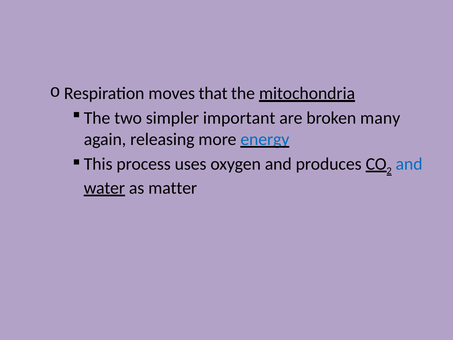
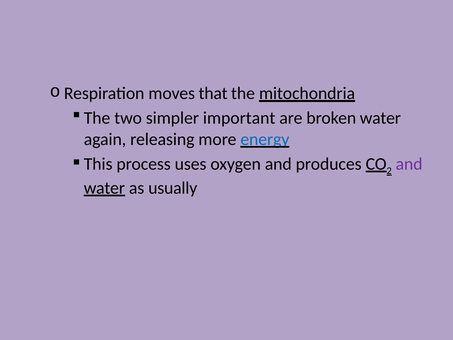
broken many: many -> water
and at (409, 164) colour: blue -> purple
matter: matter -> usually
